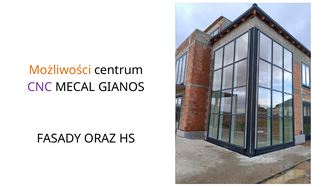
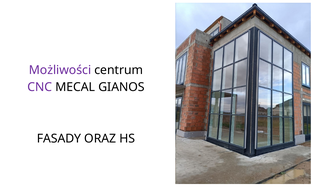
Możliwości colour: orange -> purple
